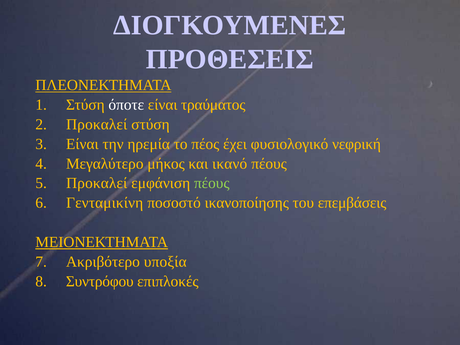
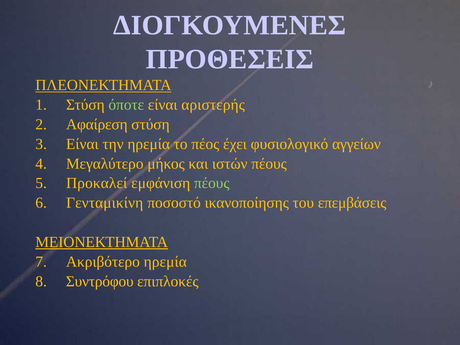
όποτε colour: white -> light green
τραύματος: τραύματος -> αριστερής
Προκαλεί at (97, 124): Προκαλεί -> Αφαίρεση
νεφρική: νεφρική -> αγγείων
ικανό: ικανό -> ιστών
Ακριβότερο υποξία: υποξία -> ηρεμία
